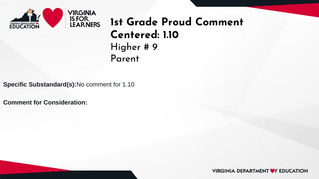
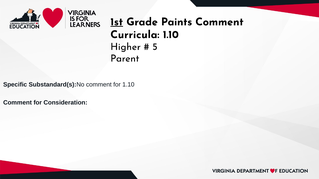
1st underline: none -> present
Proud: Proud -> Paints
Centered: Centered -> Curricula
9: 9 -> 5
